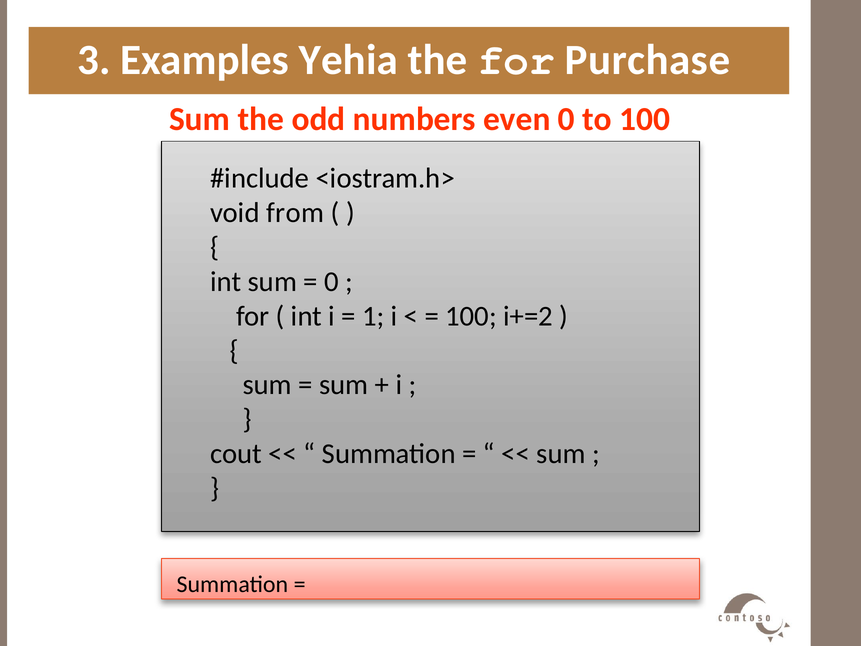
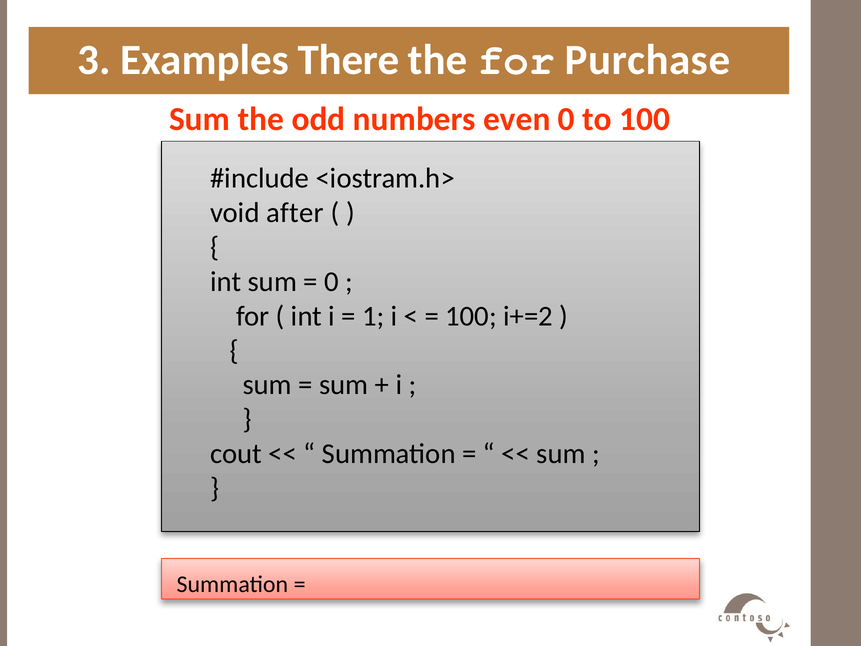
Yehia: Yehia -> There
from: from -> after
